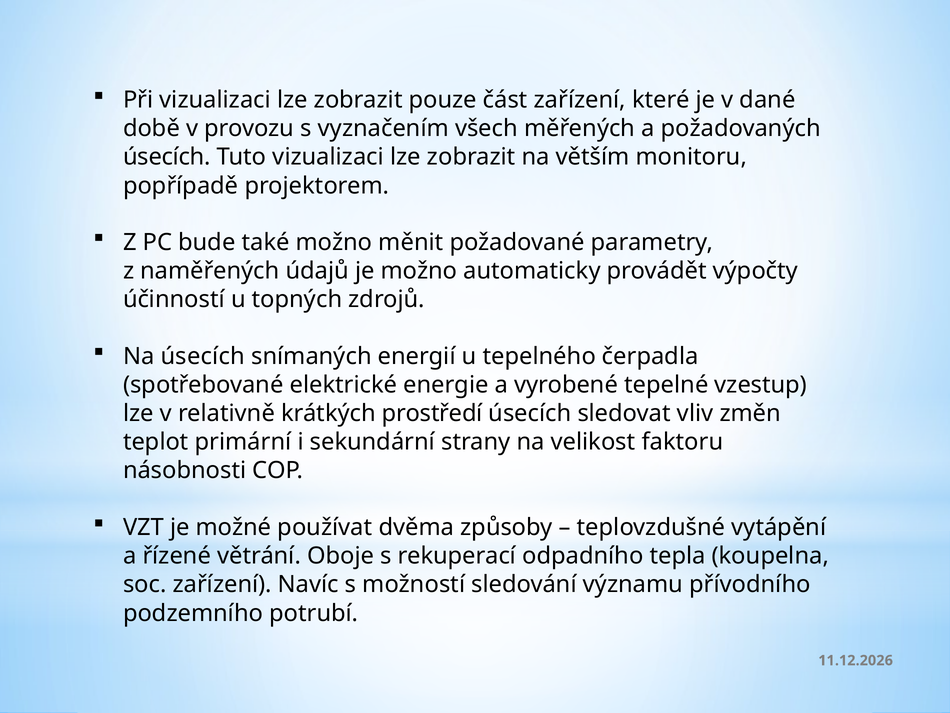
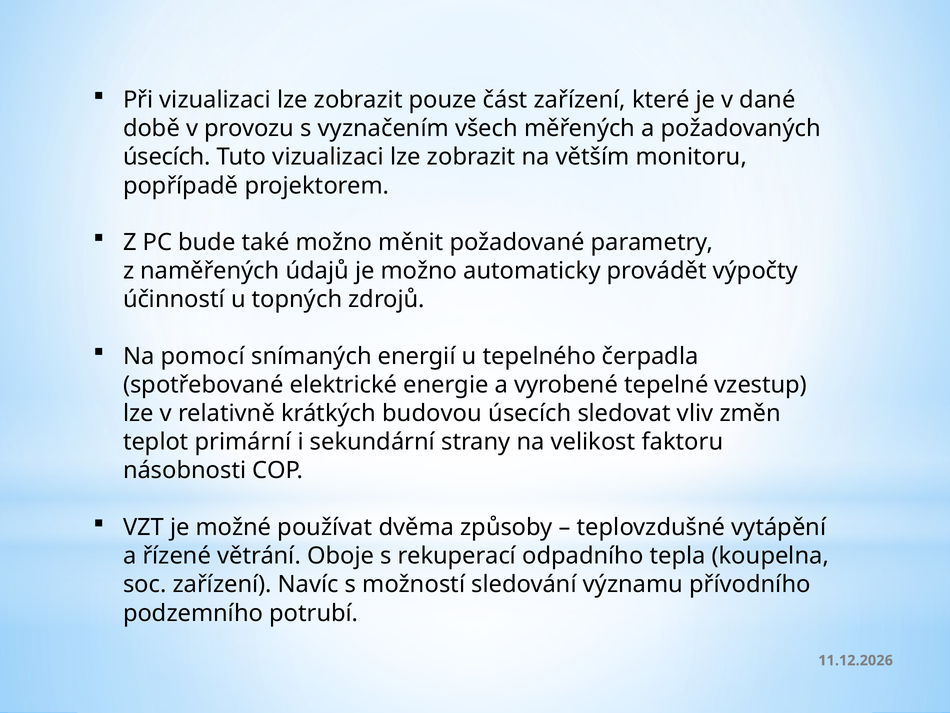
Na úsecích: úsecích -> pomocí
prostředí: prostředí -> budovou
